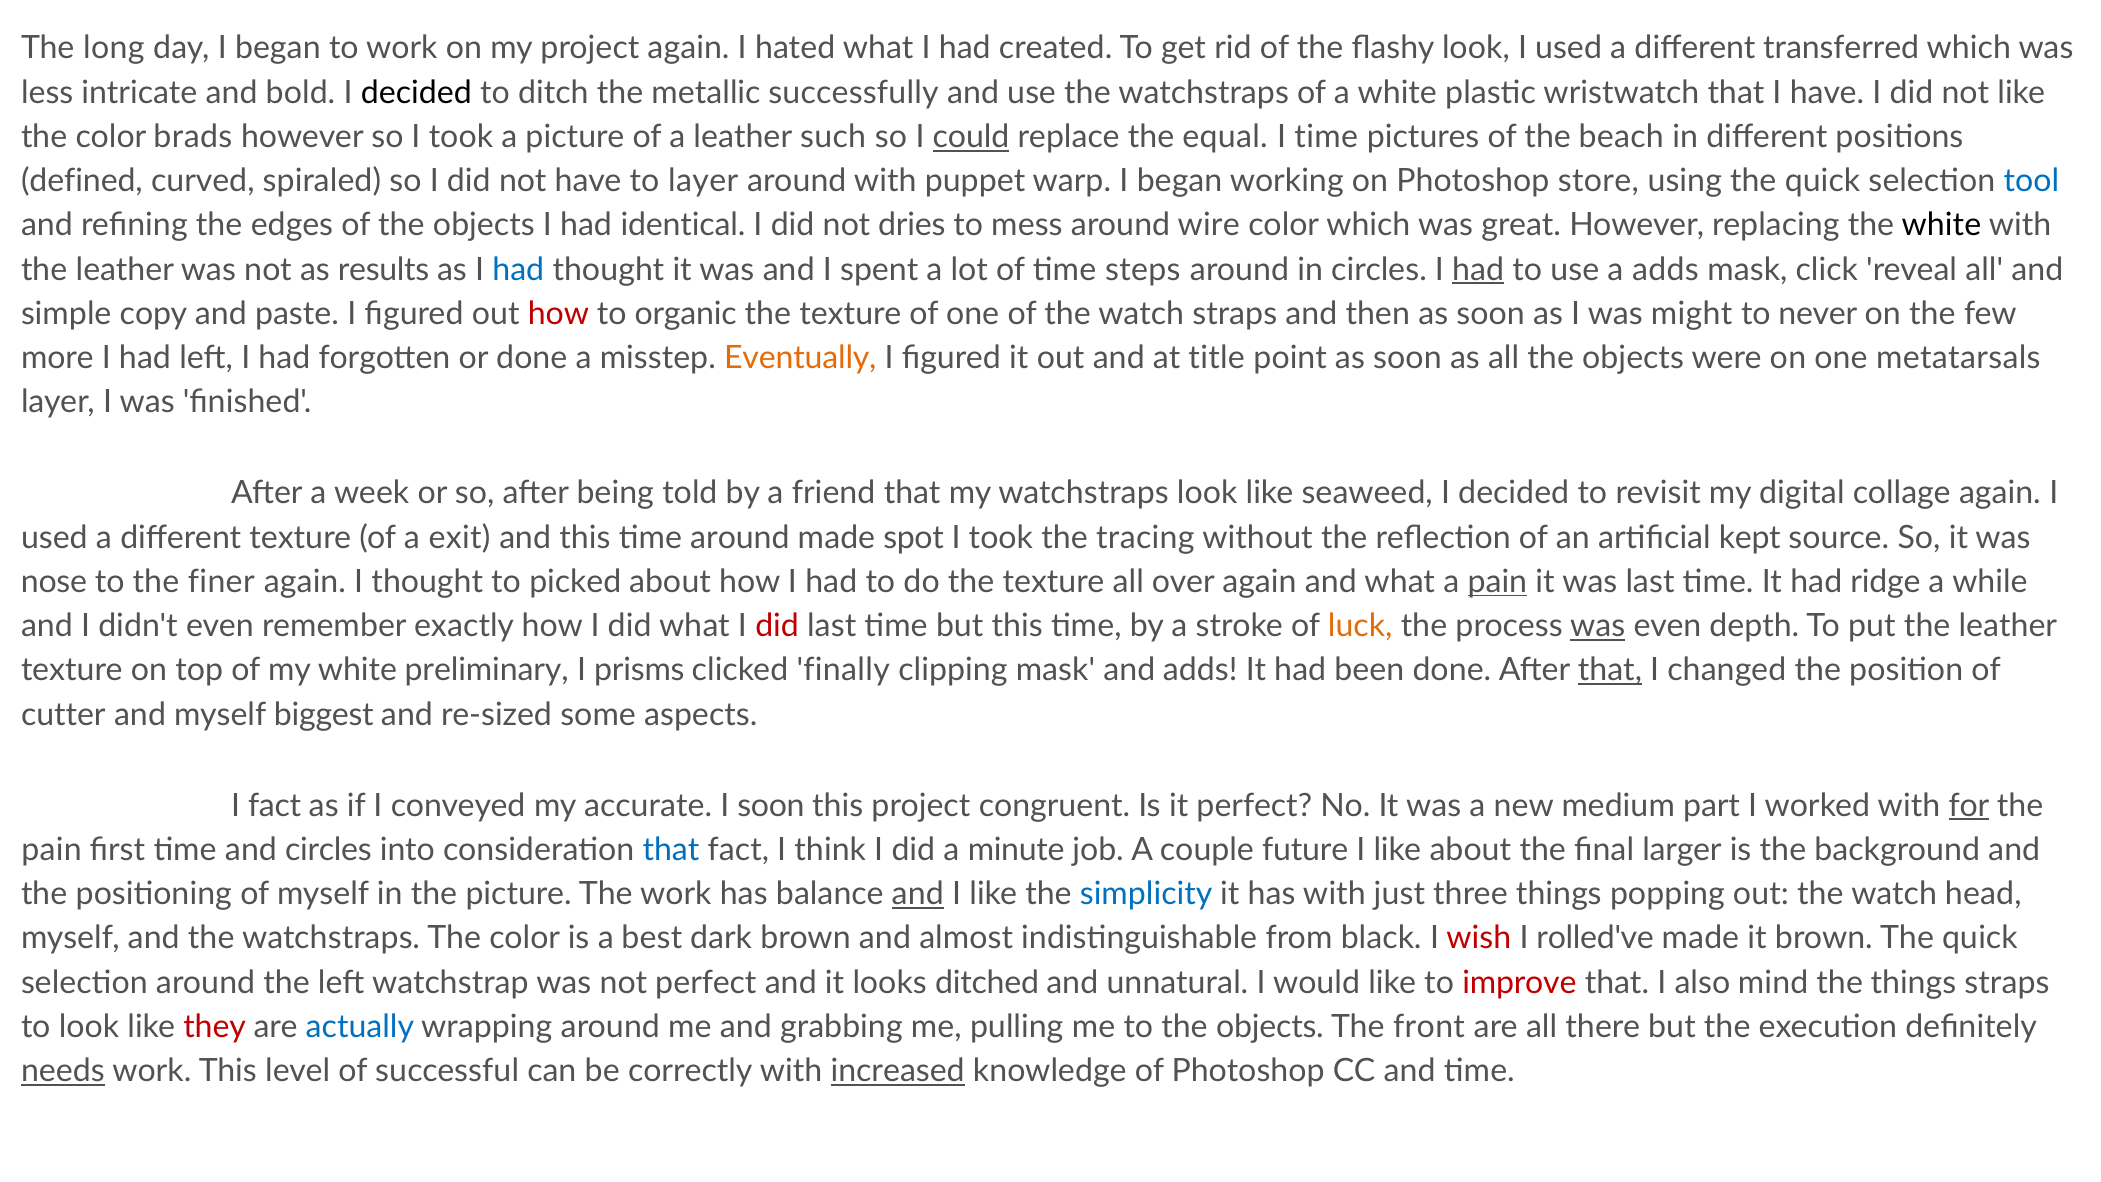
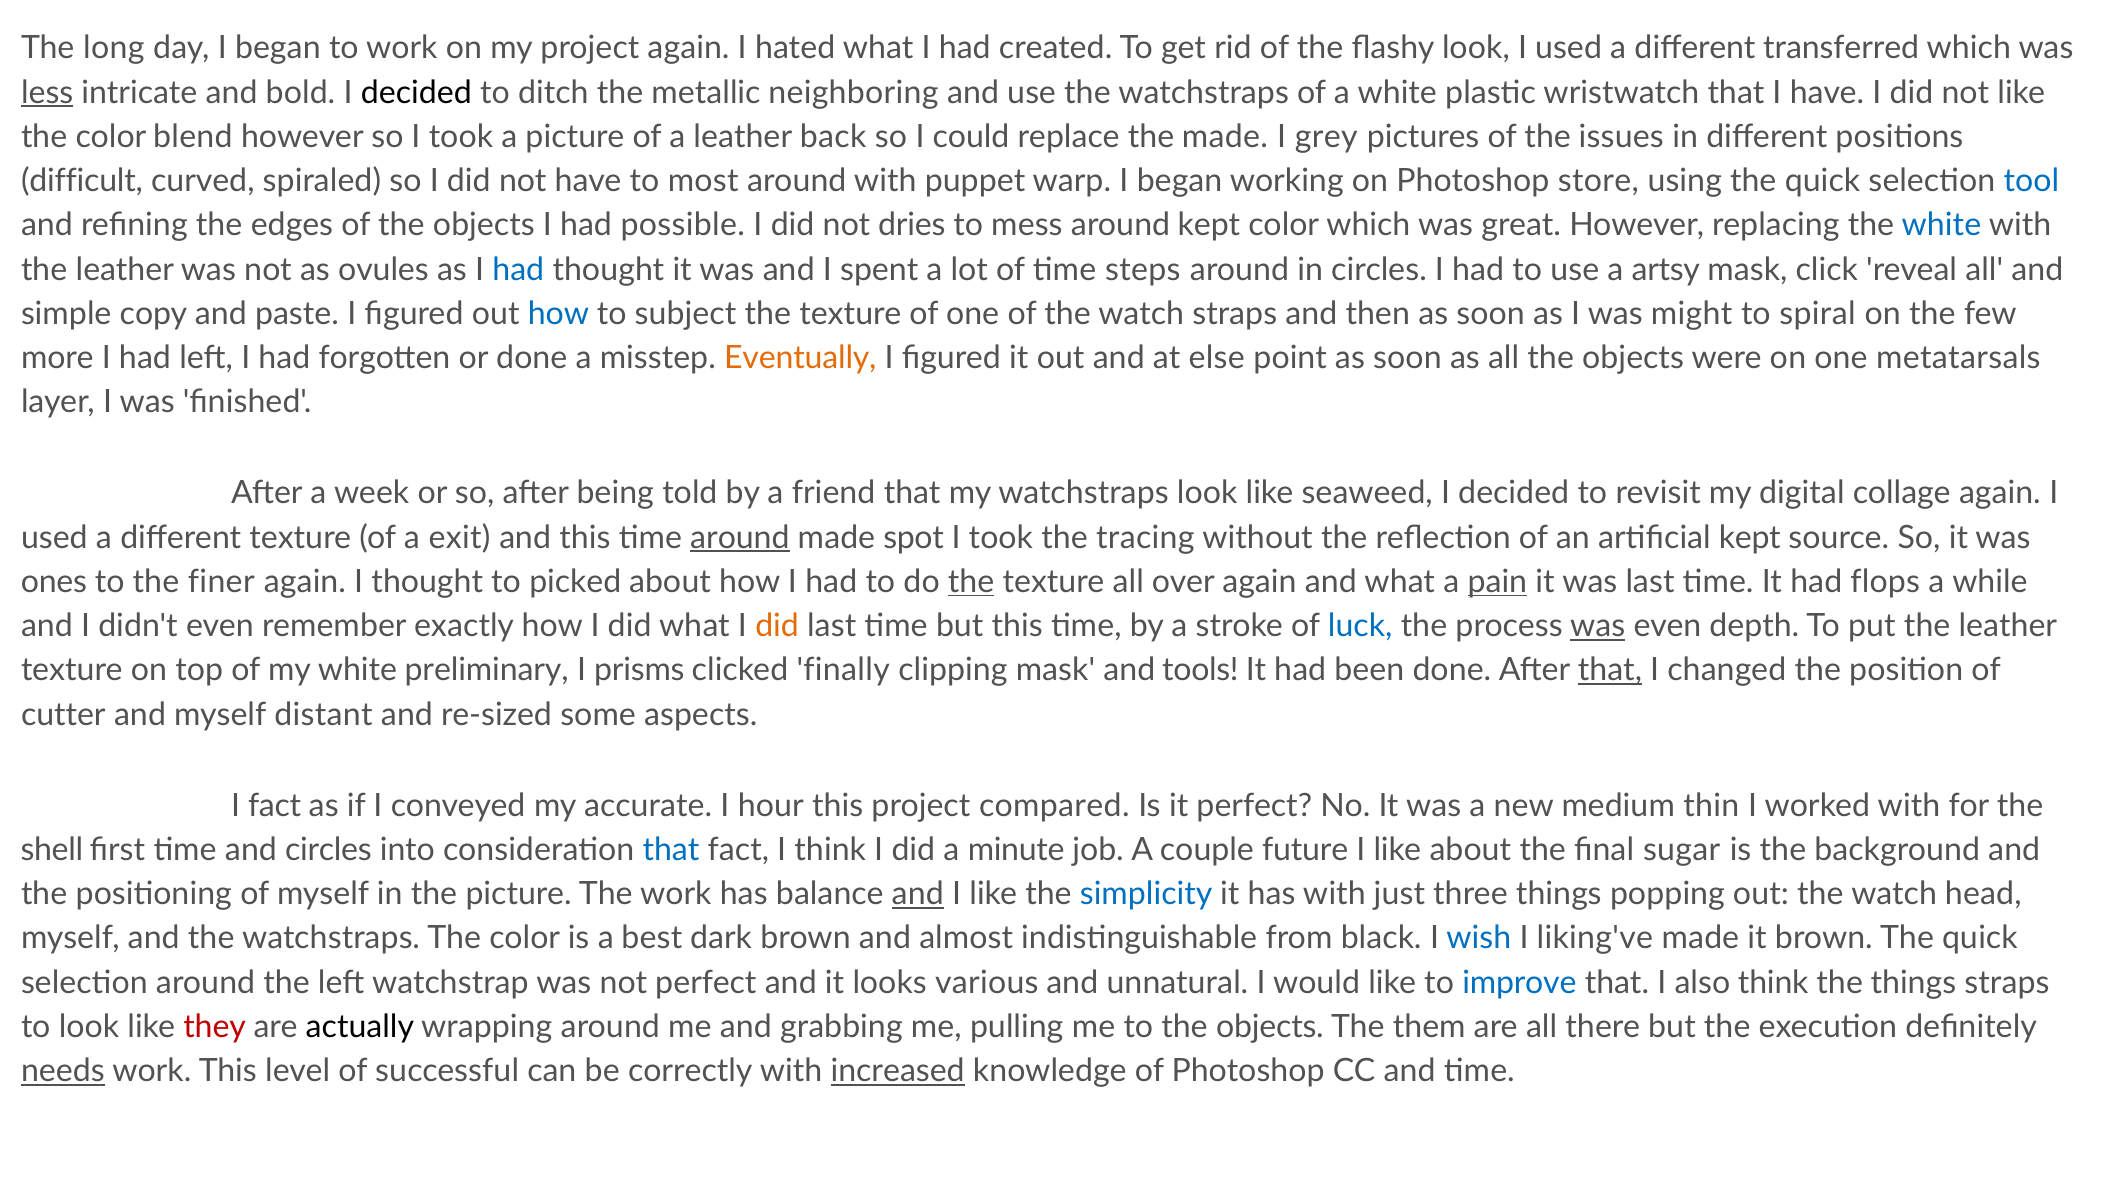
less underline: none -> present
successfully: successfully -> neighboring
brads: brads -> blend
such: such -> back
could underline: present -> none
the equal: equal -> made
I time: time -> grey
beach: beach -> issues
defined: defined -> difficult
to layer: layer -> most
identical: identical -> possible
around wire: wire -> kept
white at (1941, 225) colour: black -> blue
results: results -> ovules
had at (1478, 269) underline: present -> none
a adds: adds -> artsy
how at (558, 314) colour: red -> blue
organic: organic -> subject
never: never -> spiral
title: title -> else
around at (740, 537) underline: none -> present
nose: nose -> ones
the at (971, 582) underline: none -> present
ridge: ridge -> flops
did at (777, 626) colour: red -> orange
luck colour: orange -> blue
and adds: adds -> tools
biggest: biggest -> distant
I soon: soon -> hour
congruent: congruent -> compared
part: part -> thin
for underline: present -> none
pain at (52, 850): pain -> shell
larger: larger -> sugar
wish colour: red -> blue
rolled've: rolled've -> liking've
ditched: ditched -> various
improve colour: red -> blue
also mind: mind -> think
actually colour: blue -> black
front: front -> them
